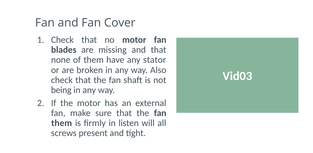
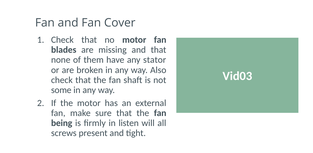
being: being -> some
them at (62, 123): them -> being
